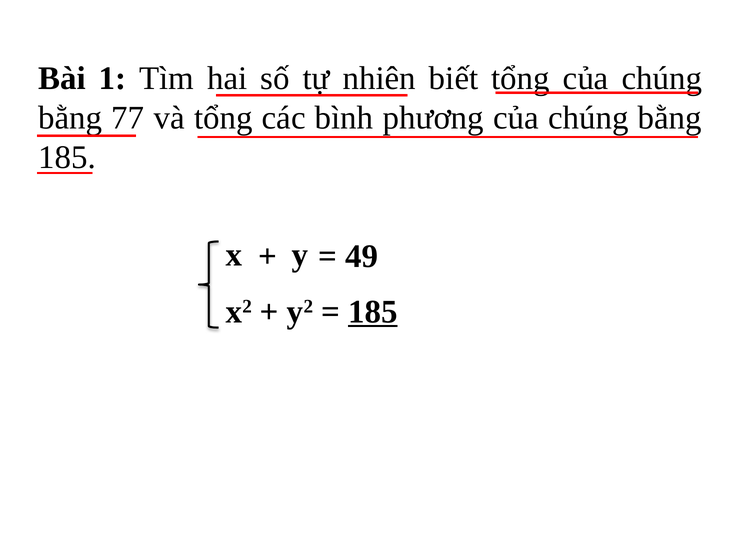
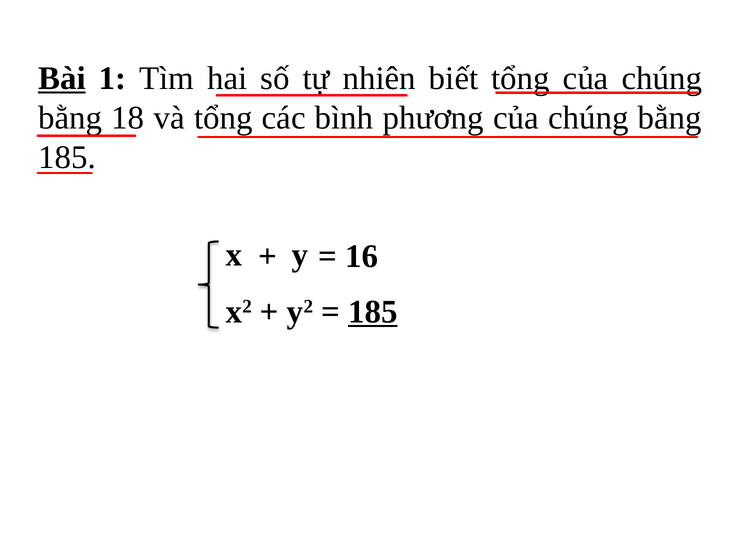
Bài underline: none -> present
77: 77 -> 18
49: 49 -> 16
